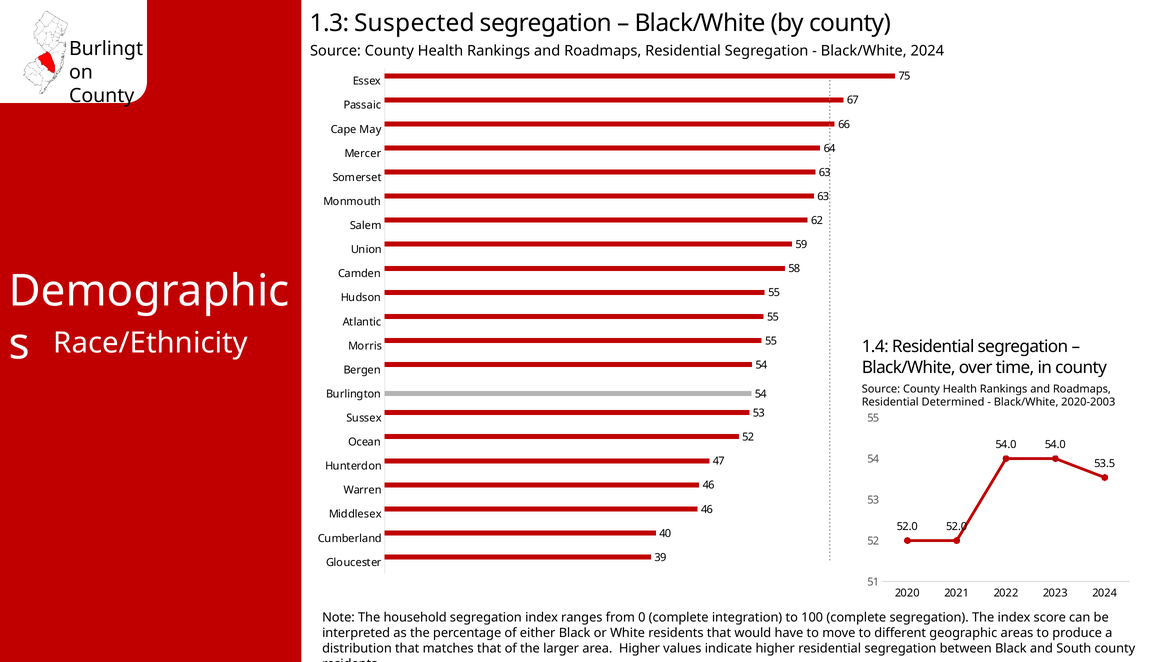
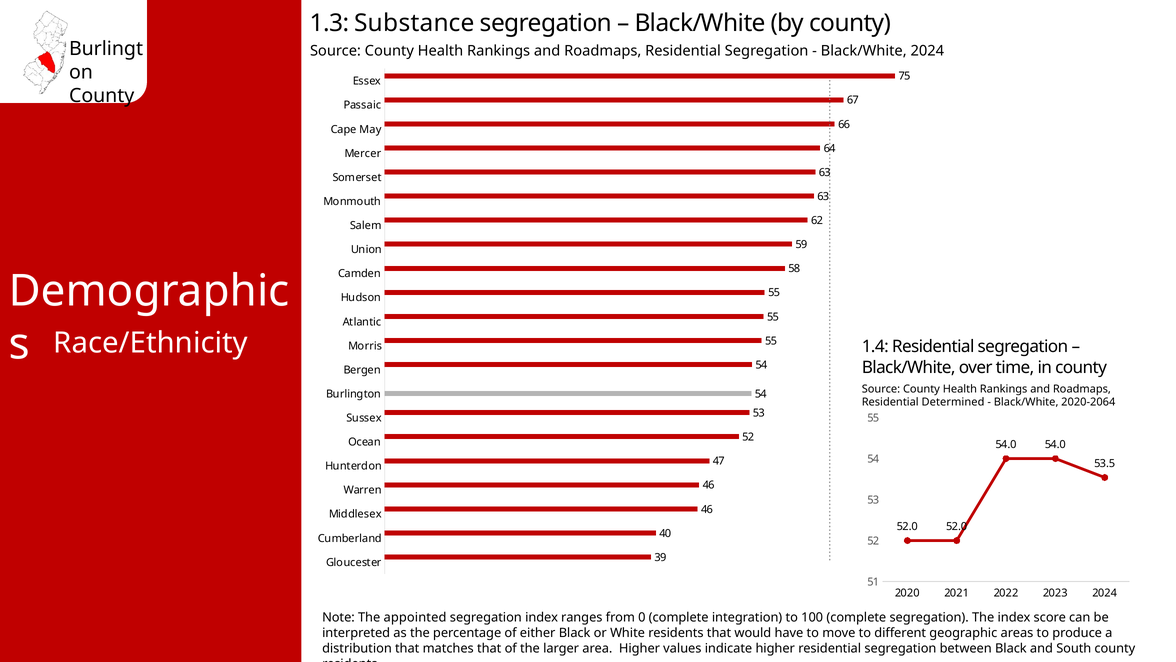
Suspected: Suspected -> Substance
2020-2003: 2020-2003 -> 2020-2064
household: household -> appointed
